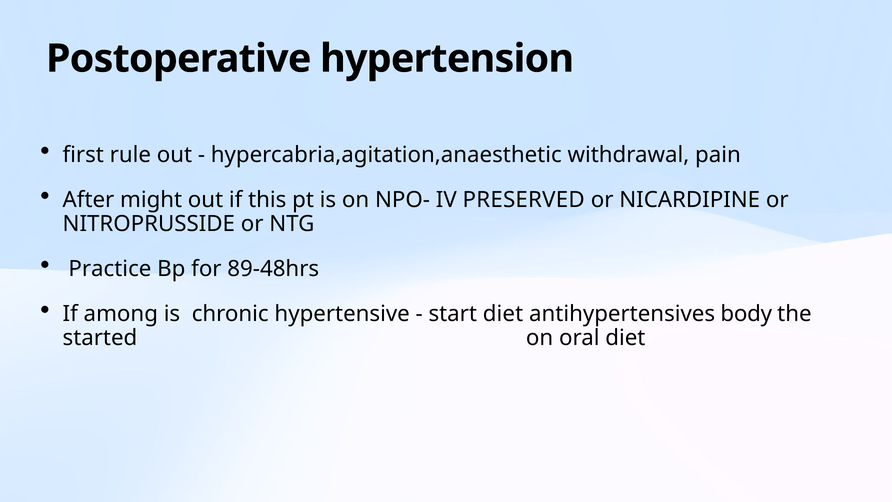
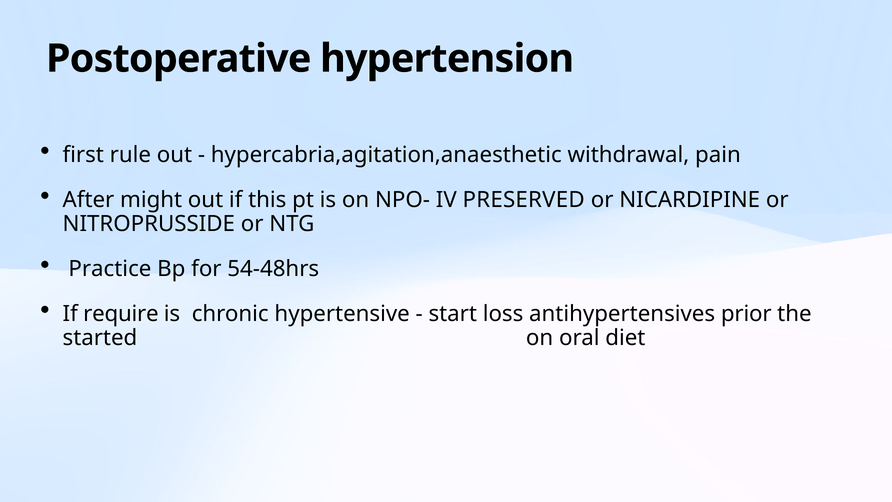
89-48hrs: 89-48hrs -> 54-48hrs
among: among -> require
start diet: diet -> loss
body: body -> prior
